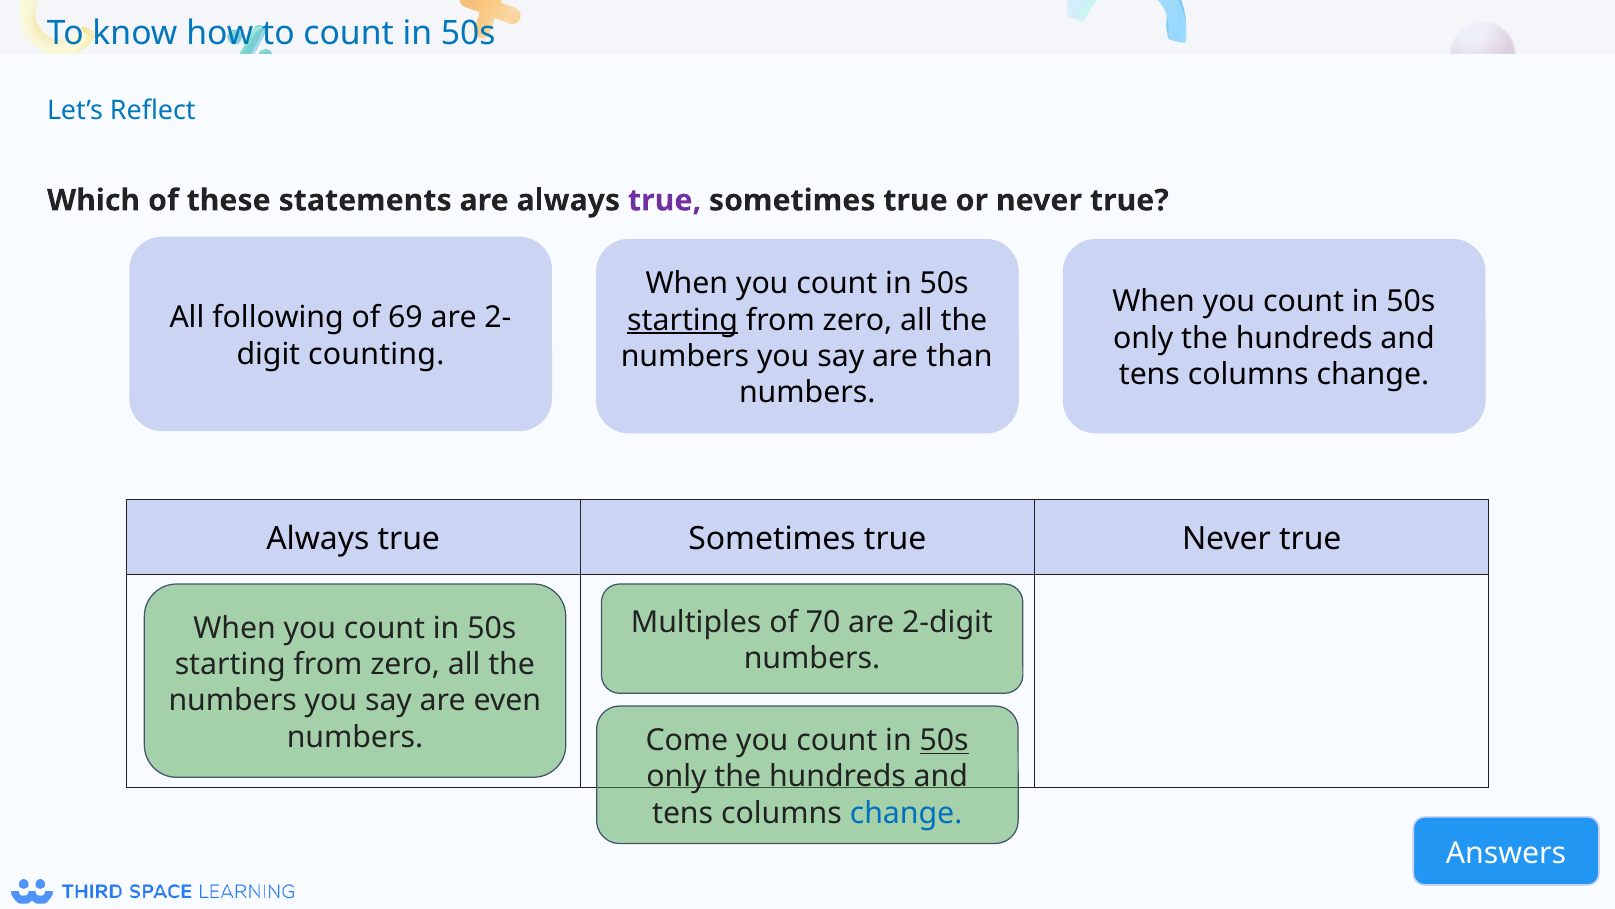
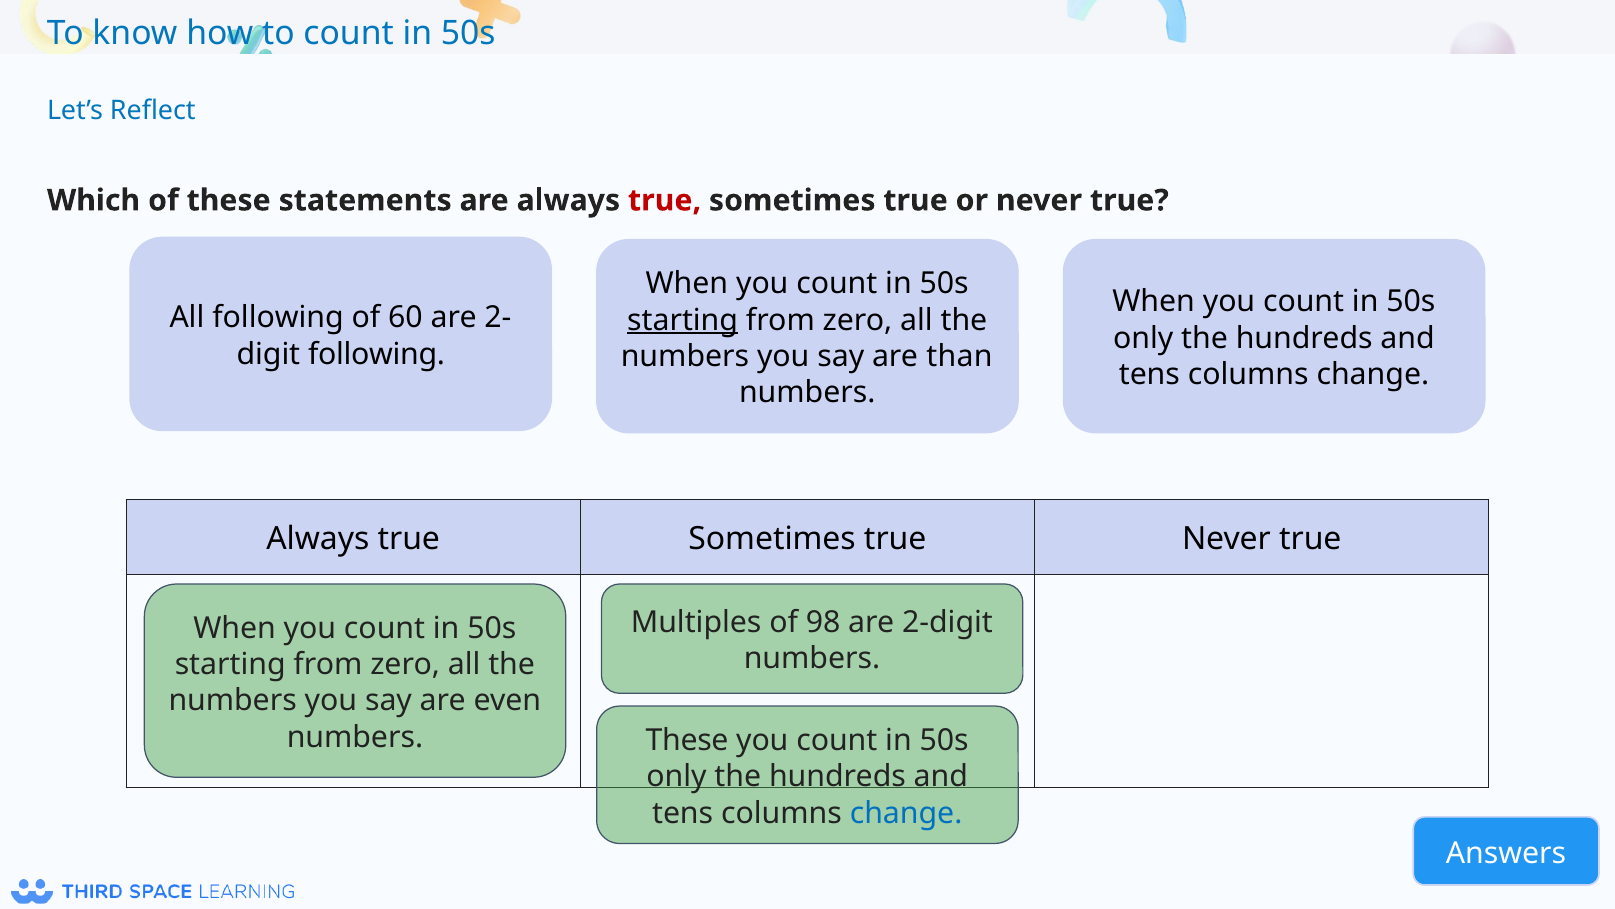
true at (665, 200) colour: purple -> red
69: 69 -> 60
counting at (376, 354): counting -> following
70: 70 -> 98
Come at (687, 740): Come -> These
50s at (944, 740) underline: present -> none
